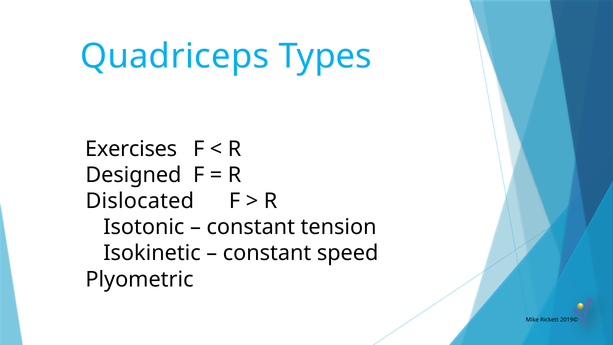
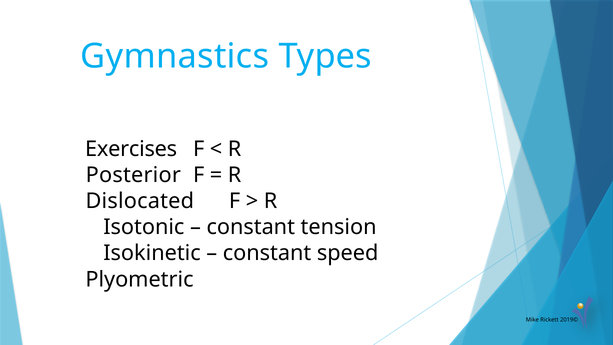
Quadriceps: Quadriceps -> Gymnastics
Designed: Designed -> Posterior
